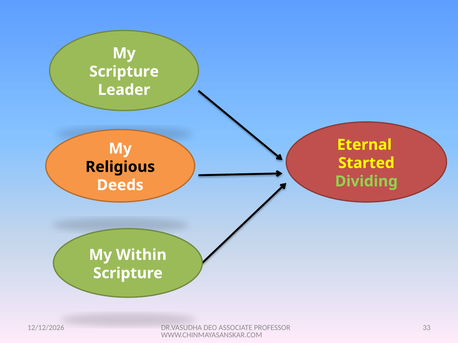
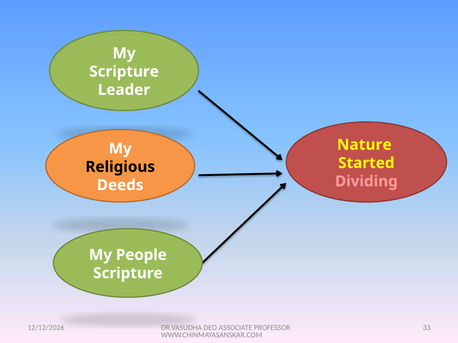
Eternal: Eternal -> Nature
Dividing colour: light green -> pink
Within: Within -> People
